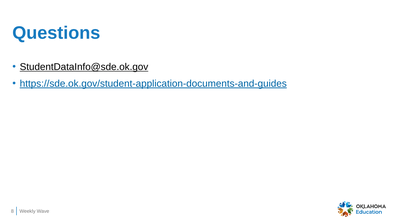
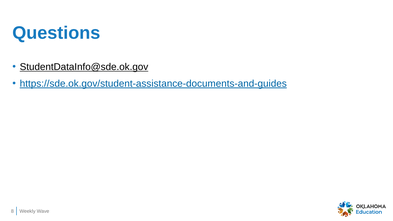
https://sde.ok.gov/student-application-documents-and-guides: https://sde.ok.gov/student-application-documents-and-guides -> https://sde.ok.gov/student-assistance-documents-and-guides
